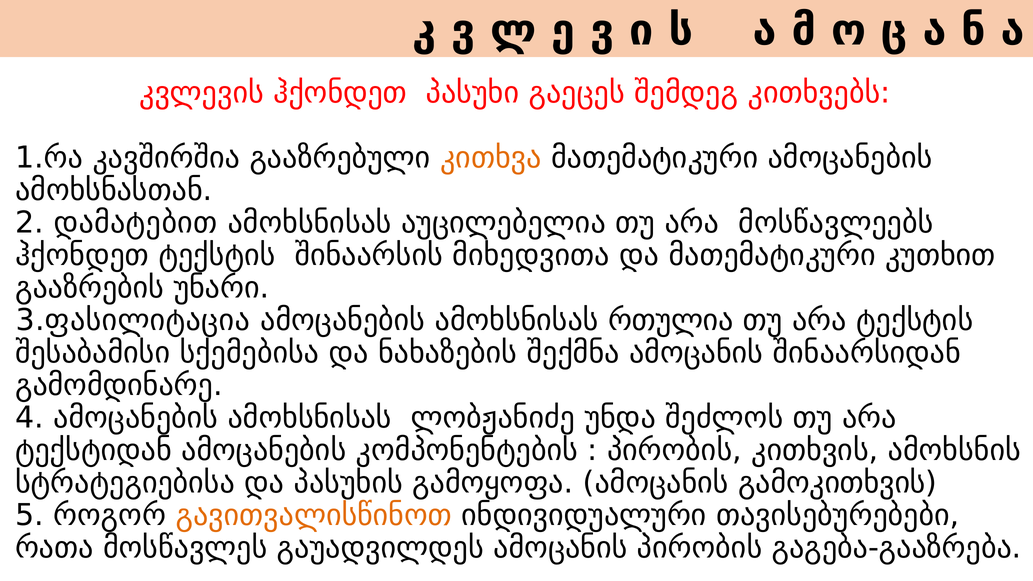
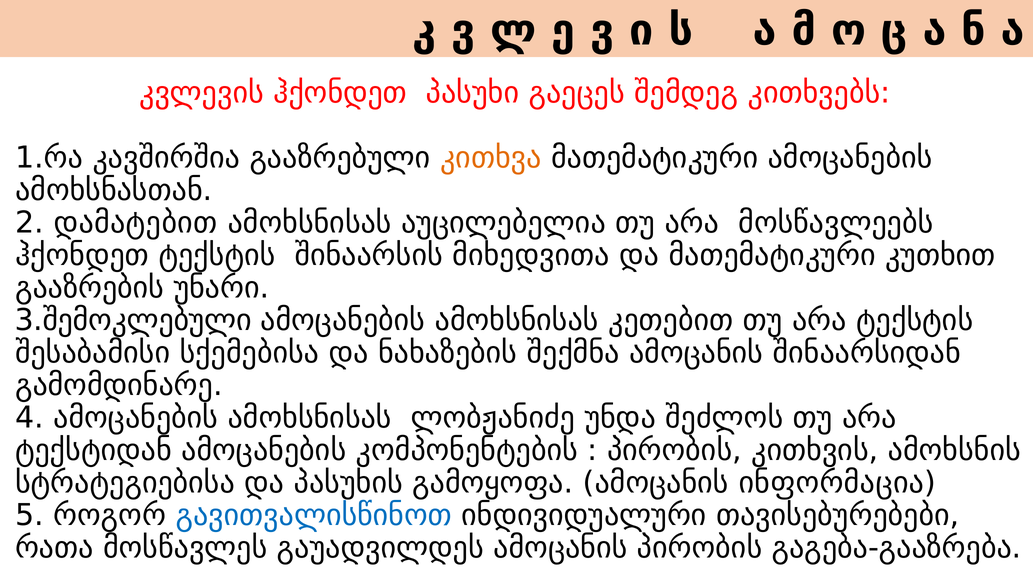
3.ფასილიტაცია: 3.ფასილიტაცია -> 3.შემოკლებული
რთულია: რთულია -> კეთებით
გამოკითხვის: გამოკითხვის -> ინფორმაცია
გავითვალისწინოთ colour: orange -> blue
